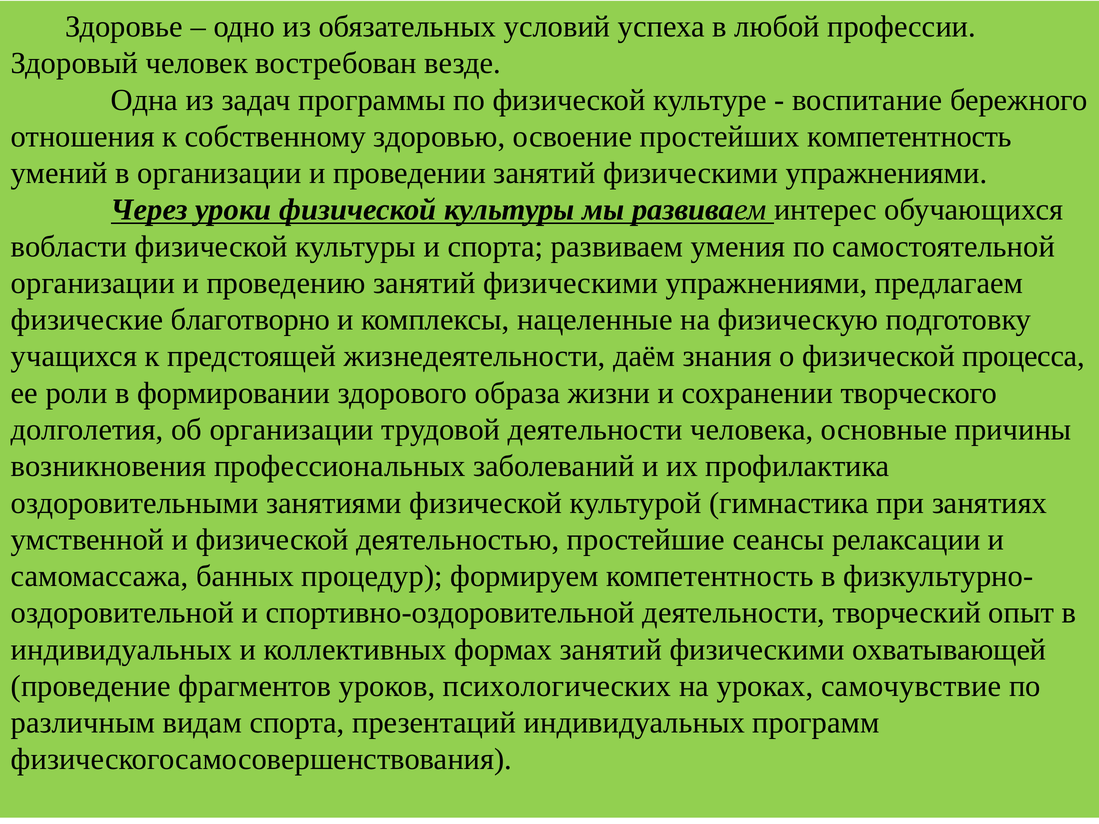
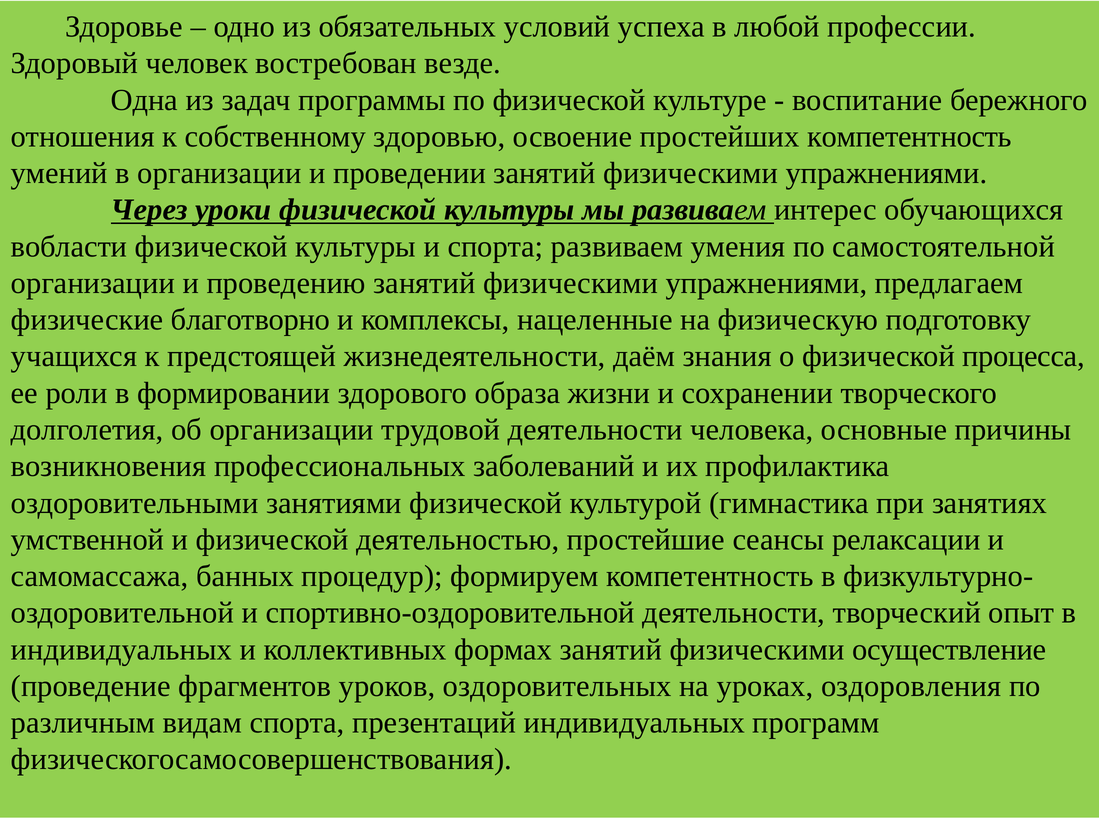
охватывающей: охватывающей -> осуществление
психологических: психологических -> оздоровительных
самочувствие: самочувствие -> оздоровления
